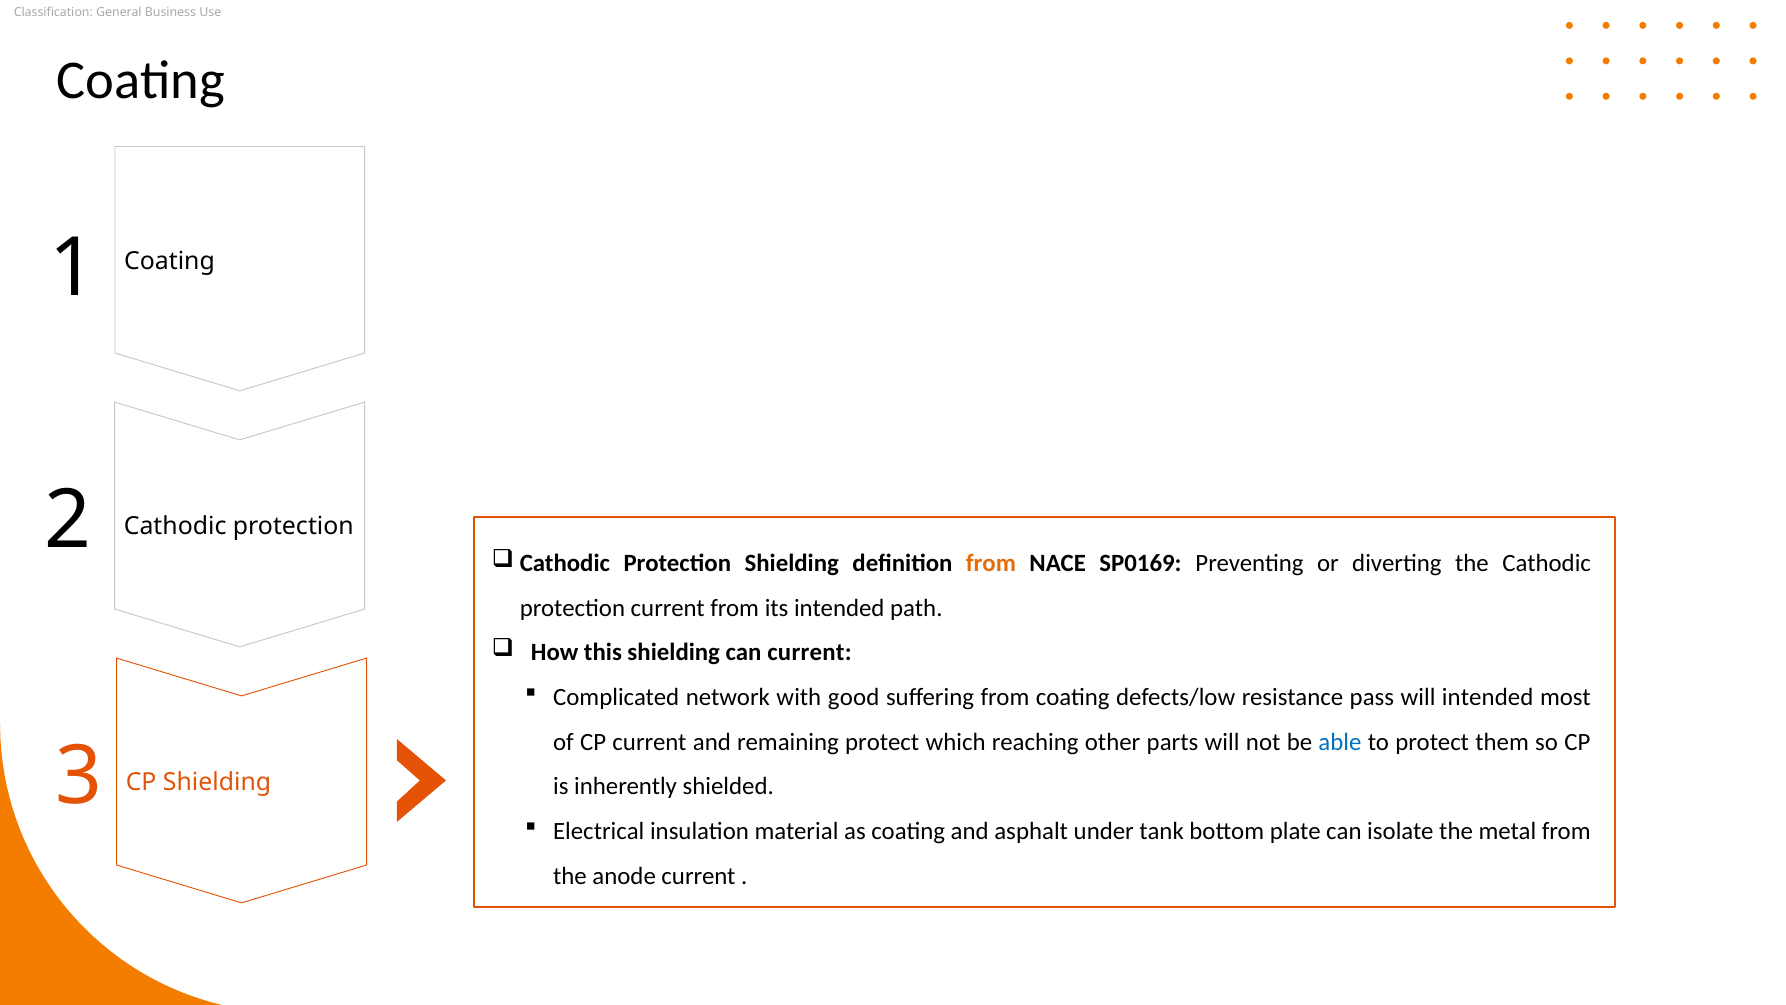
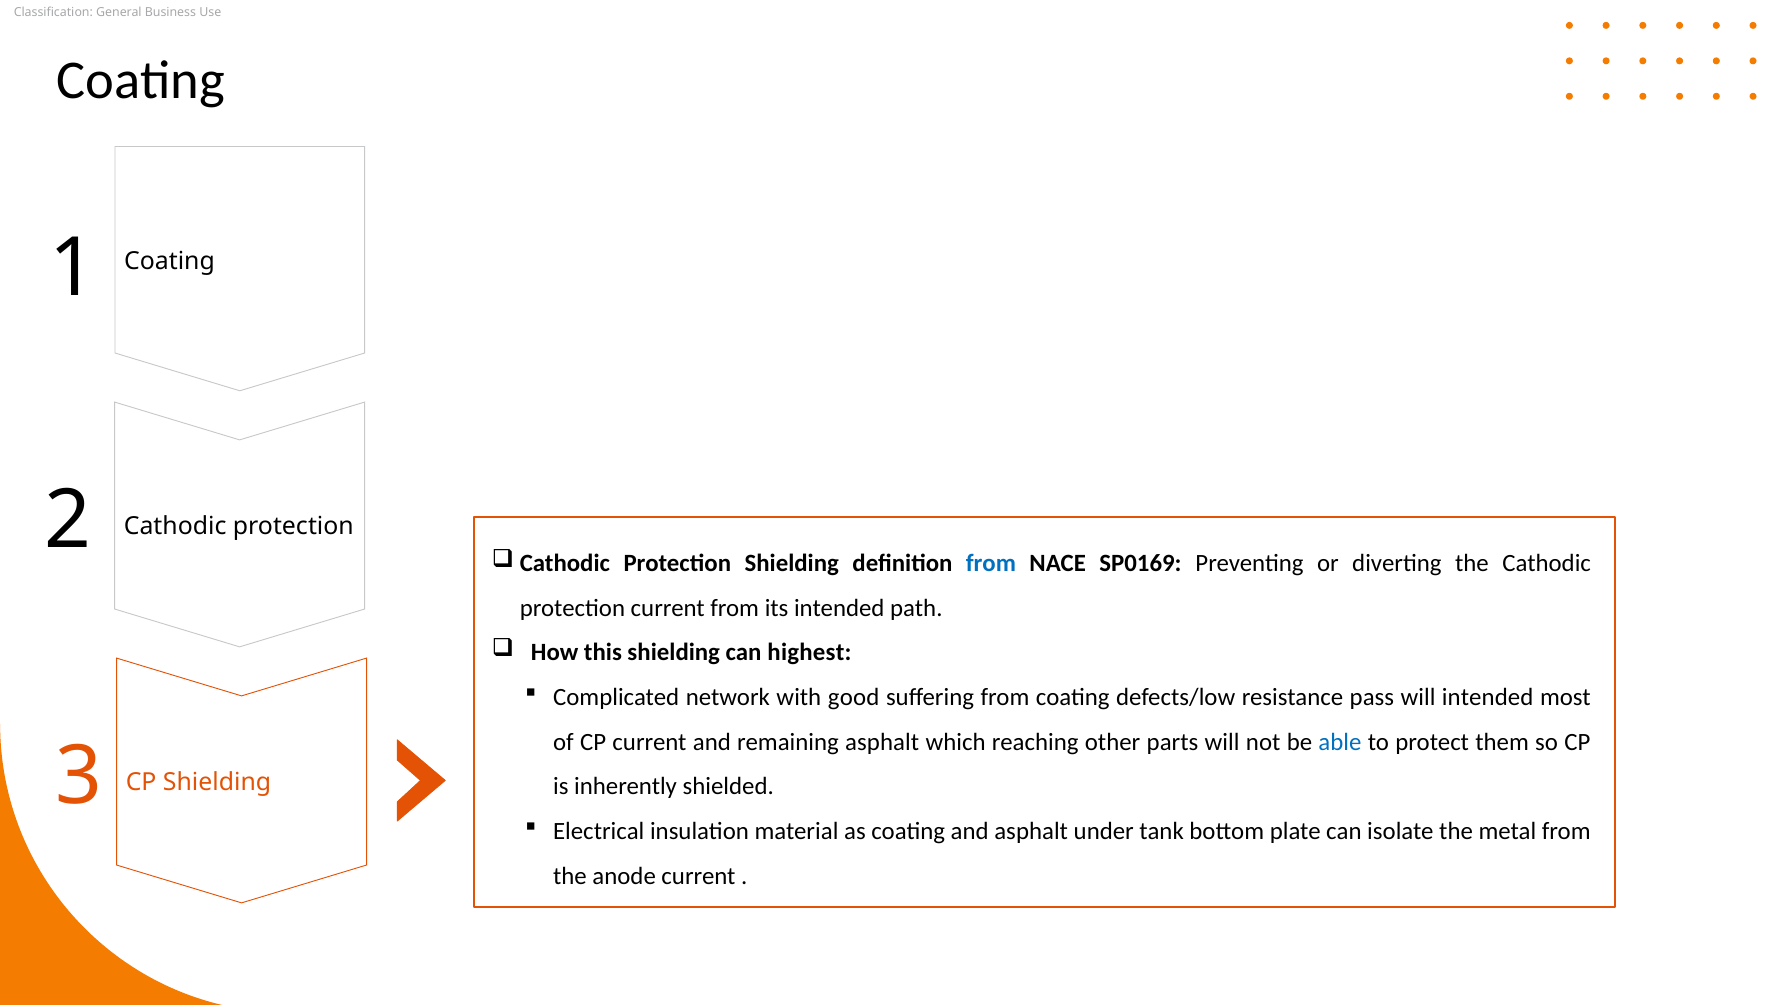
from at (991, 563) colour: orange -> blue
can current: current -> highest
remaining protect: protect -> asphalt
